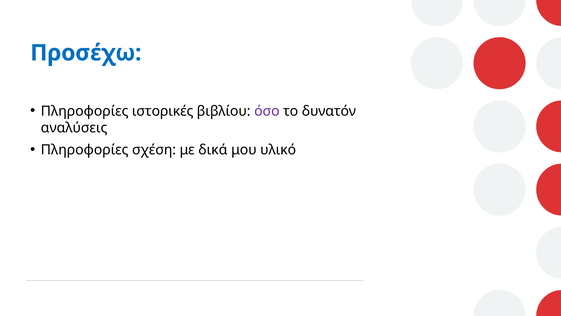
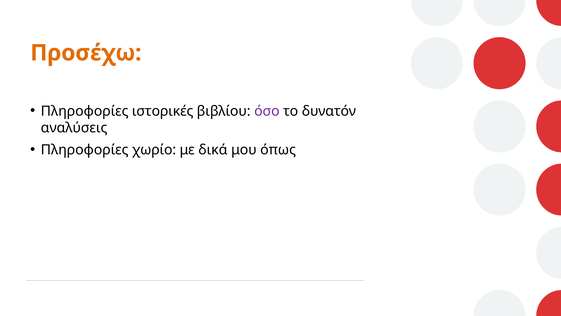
Προσέχω colour: blue -> orange
σχέση: σχέση -> χωρίο
υλικό: υλικό -> όπως
